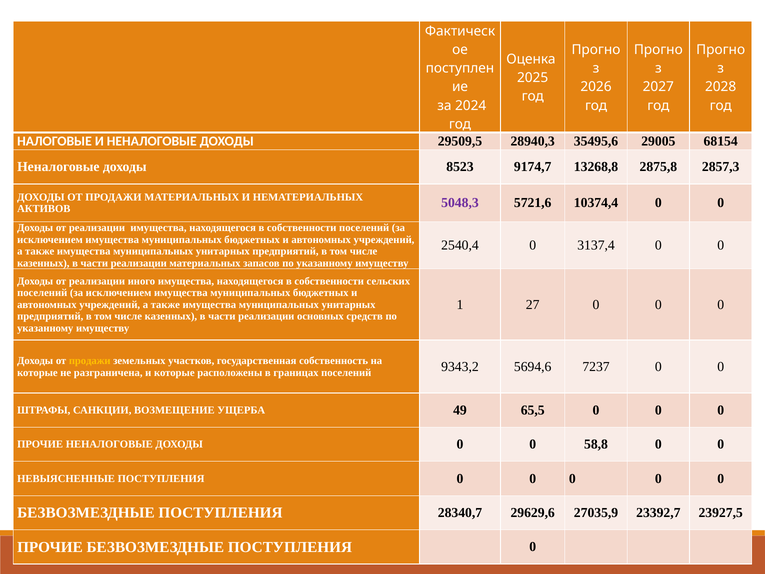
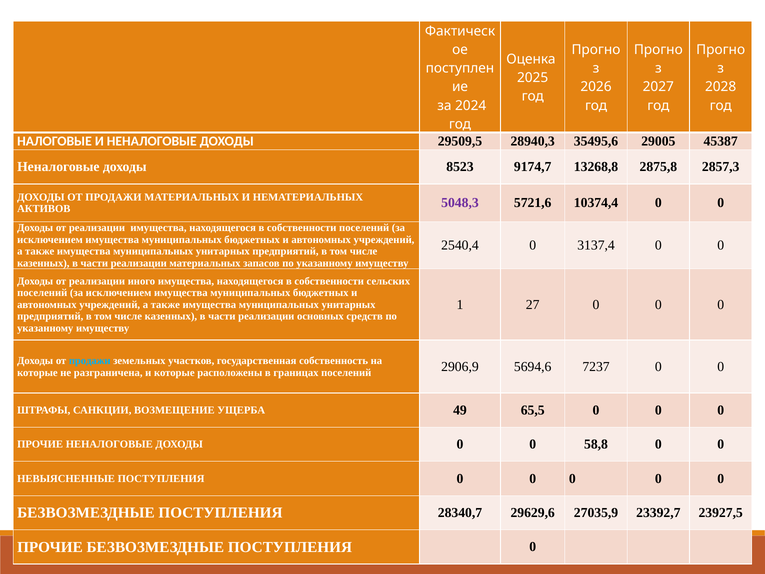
68154: 68154 -> 45387
продажи at (90, 361) colour: yellow -> light blue
9343,2: 9343,2 -> 2906,9
